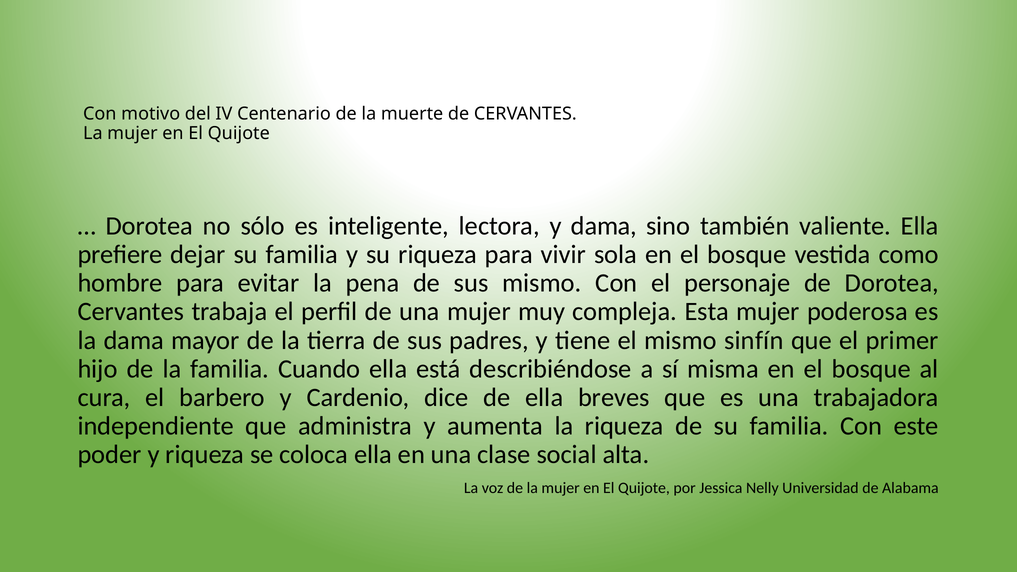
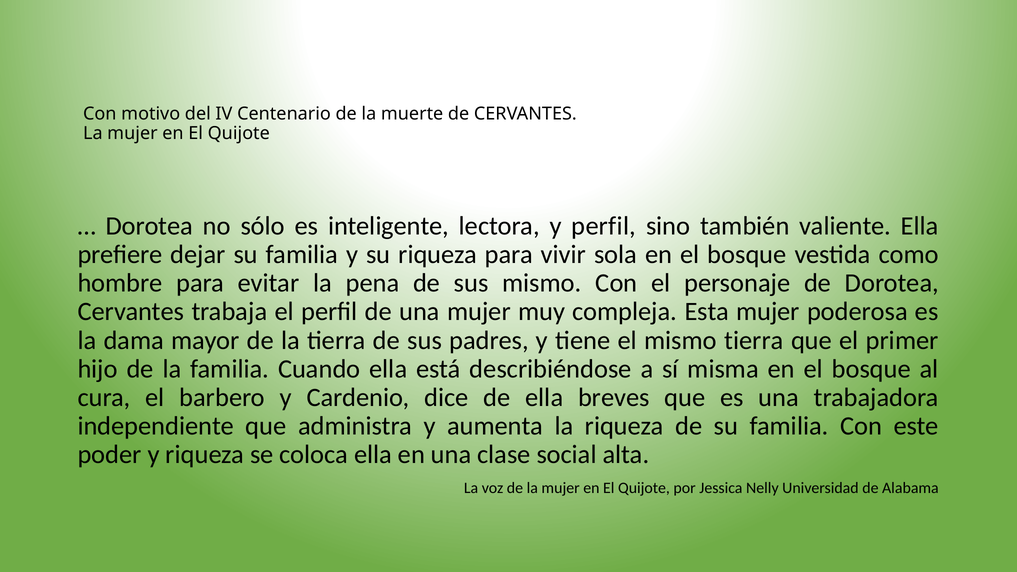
y dama: dama -> perfil
mismo sinfín: sinfín -> tierra
